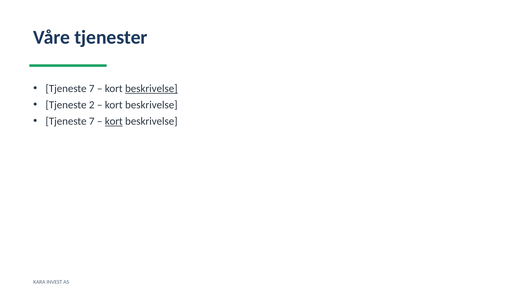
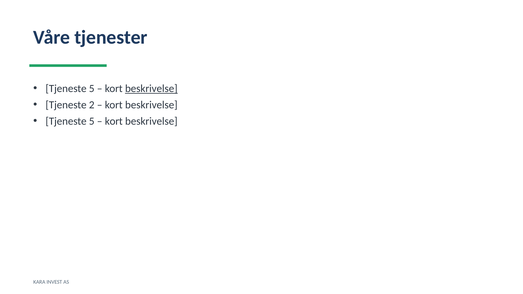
7 at (92, 89): 7 -> 5
7 at (92, 121): 7 -> 5
kort at (114, 121) underline: present -> none
